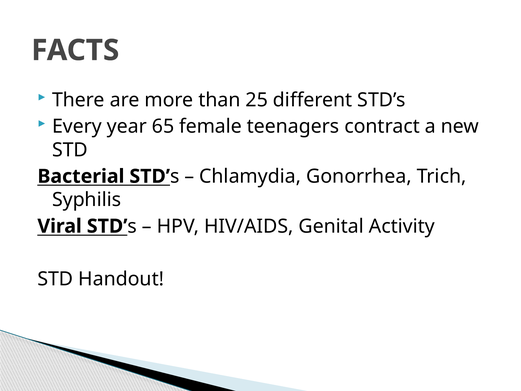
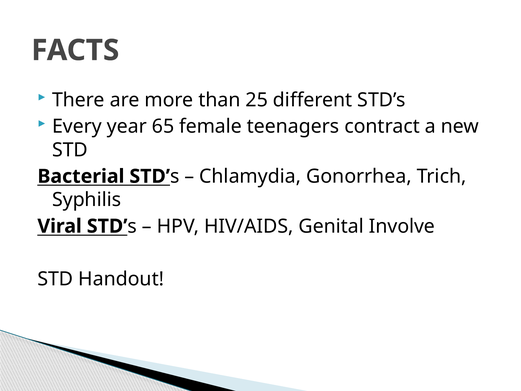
Activity: Activity -> Involve
